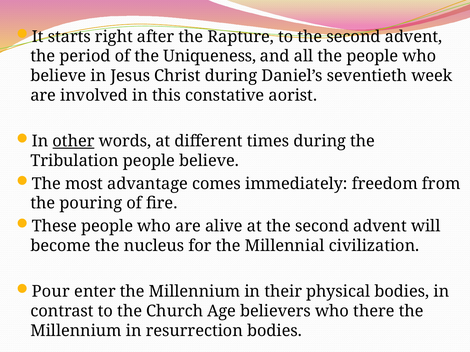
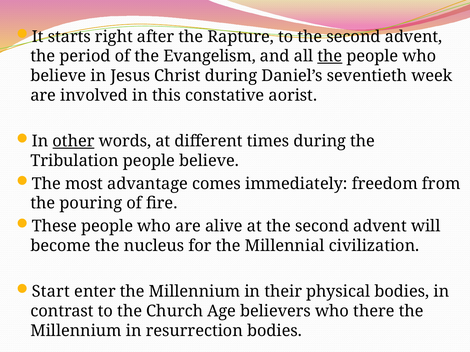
Uniqueness: Uniqueness -> Evangelism
the at (330, 56) underline: none -> present
Pour: Pour -> Start
